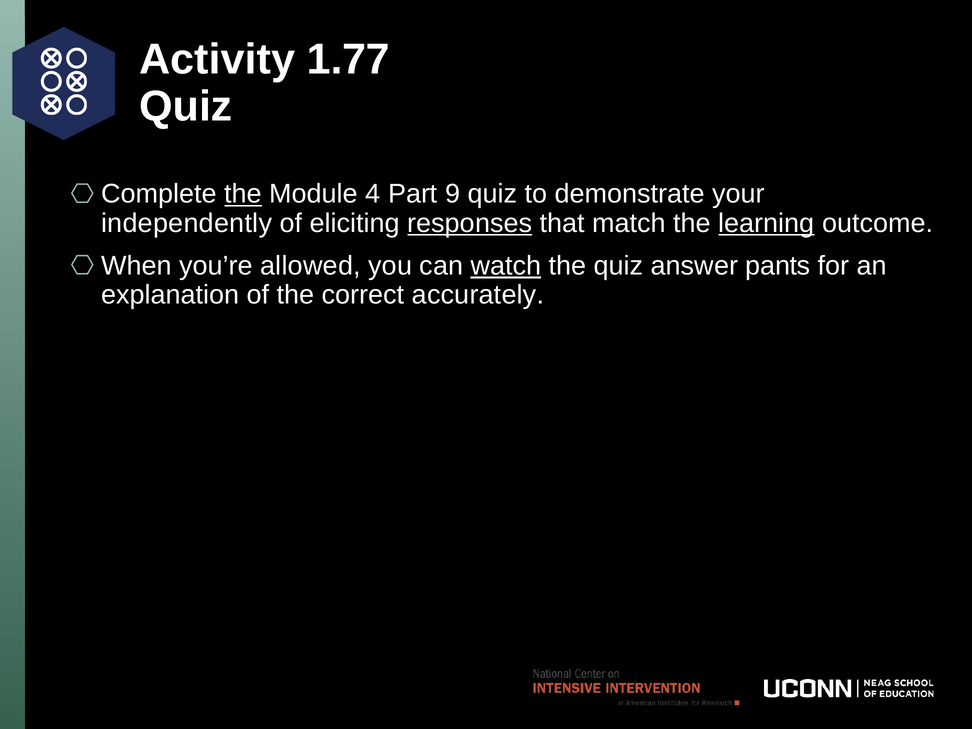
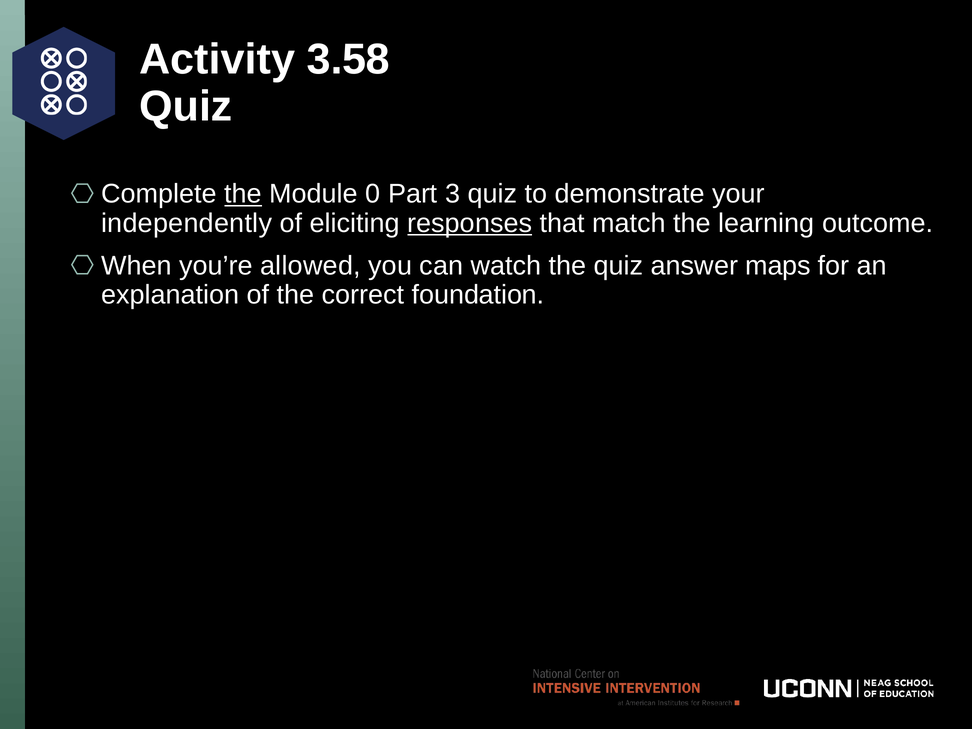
1.77: 1.77 -> 3.58
4: 4 -> 0
9: 9 -> 3
learning underline: present -> none
watch underline: present -> none
pants: pants -> maps
accurately: accurately -> foundation
